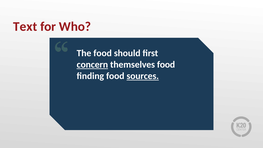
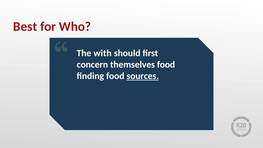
Text: Text -> Best
The food: food -> with
concern underline: present -> none
